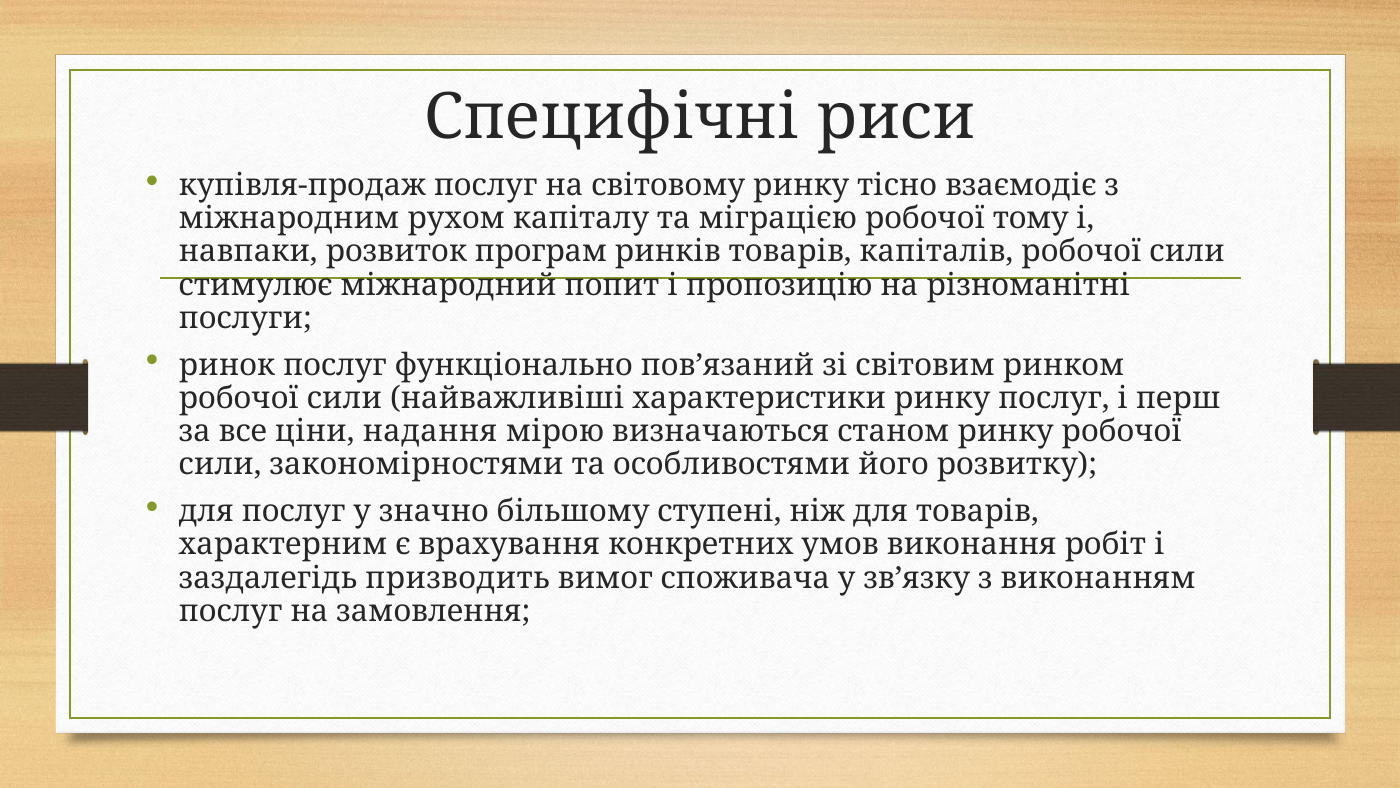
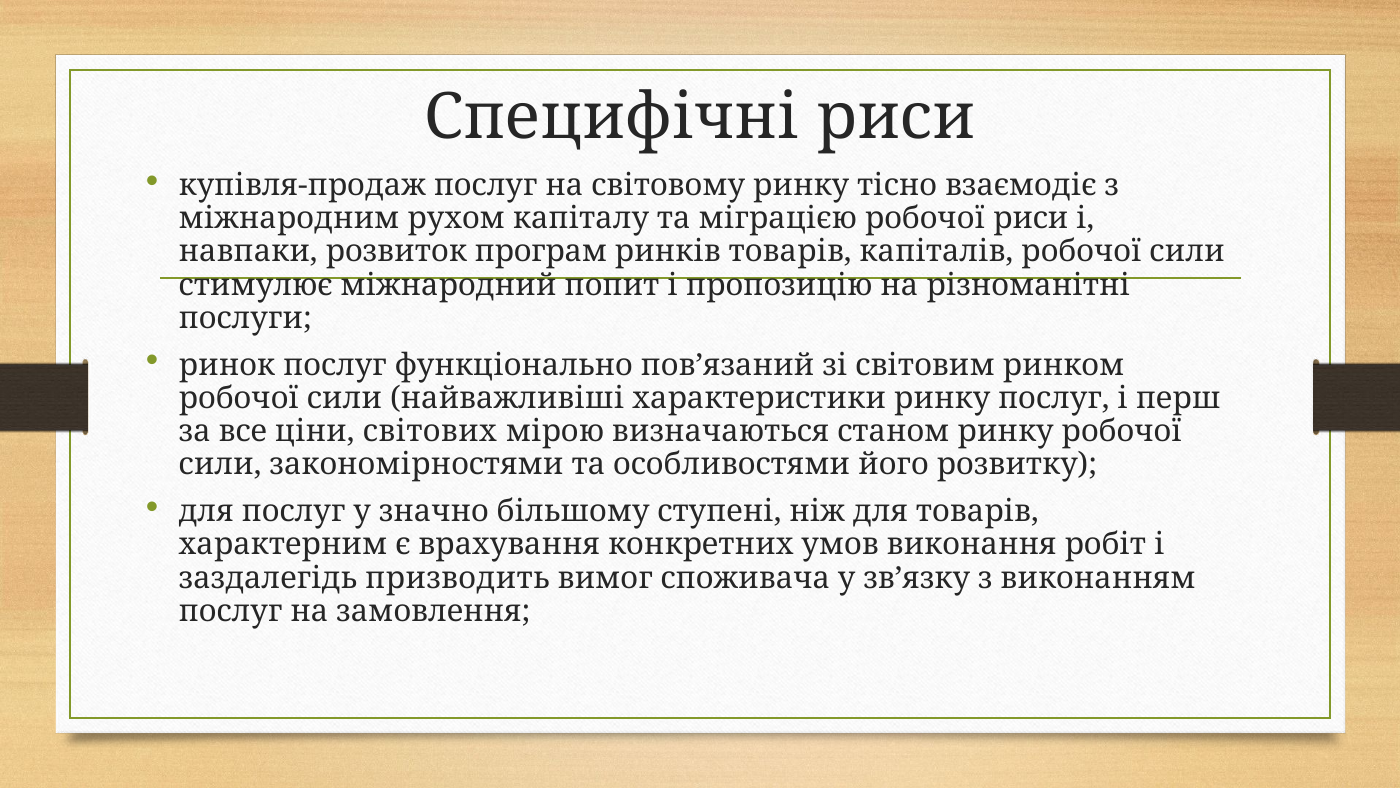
робочої тому: тому -> риси
надання: надання -> світових
